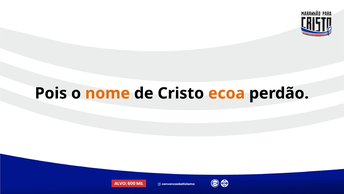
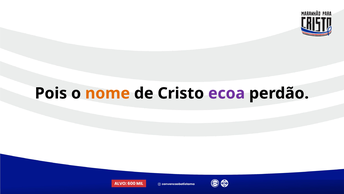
ecoa colour: orange -> purple
